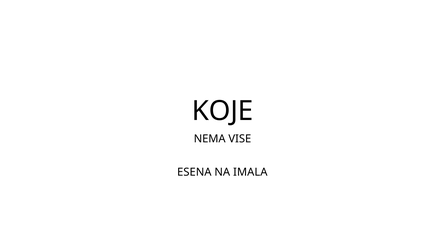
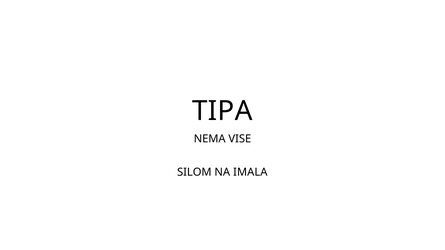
KOJE: KOJE -> TIPA
ESENA: ESENA -> SILOM
